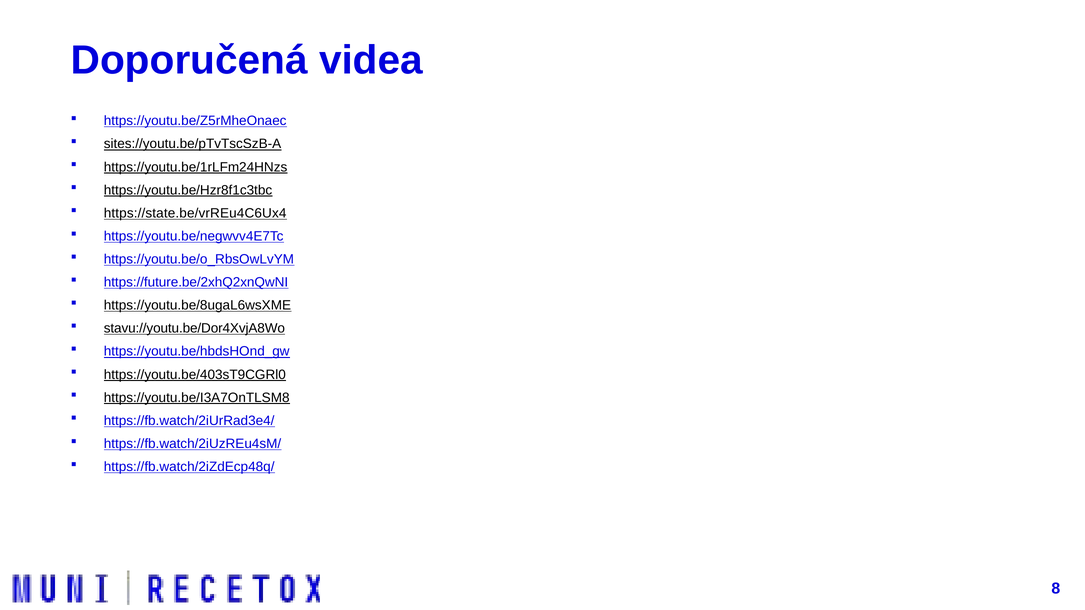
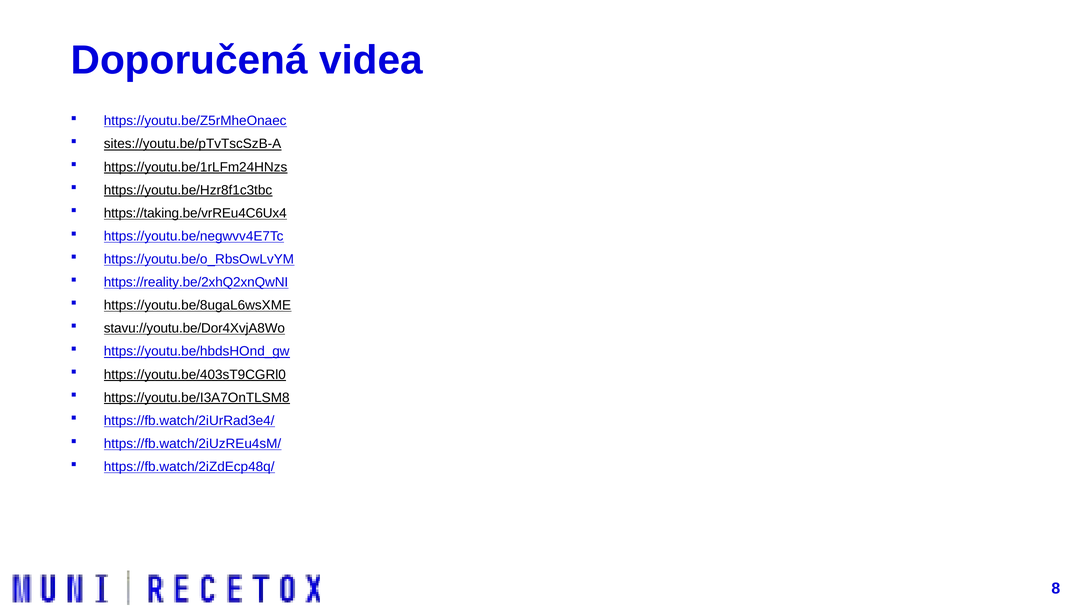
https://state.be/vrREu4C6Ux4: https://state.be/vrREu4C6Ux4 -> https://taking.be/vrREu4C6Ux4
https://future.be/2xhQ2xnQwNI: https://future.be/2xhQ2xnQwNI -> https://reality.be/2xhQ2xnQwNI
